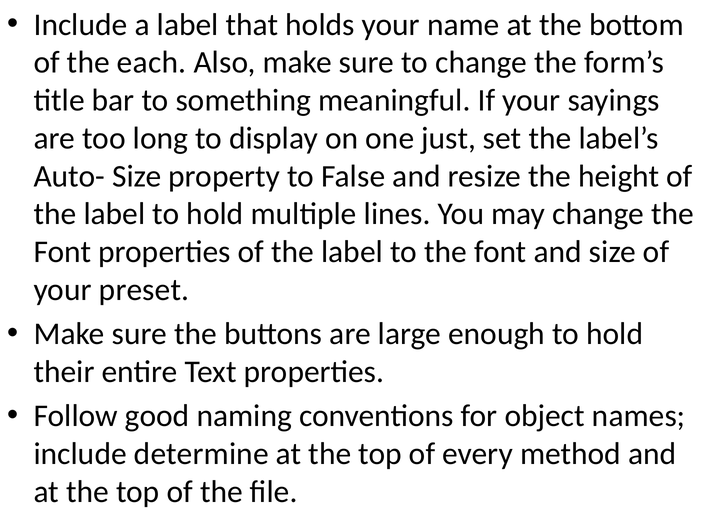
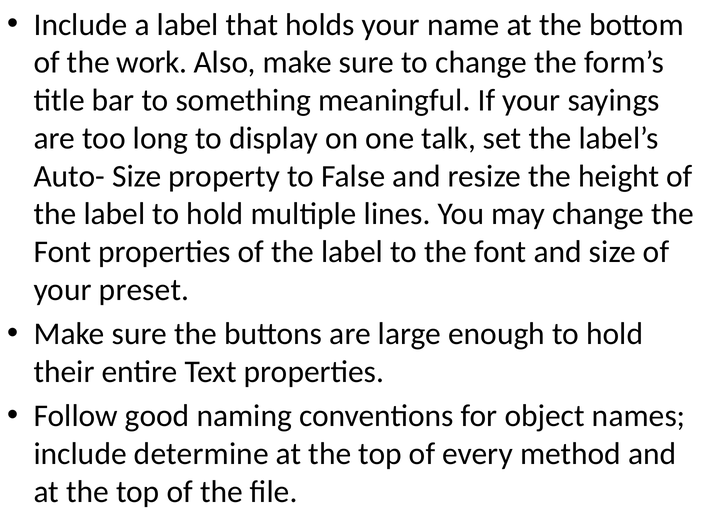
each: each -> work
just: just -> talk
